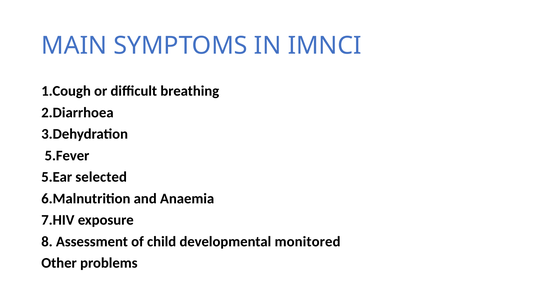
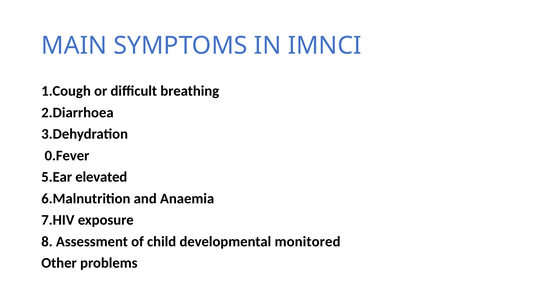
5.Fever: 5.Fever -> 0.Fever
selected: selected -> elevated
